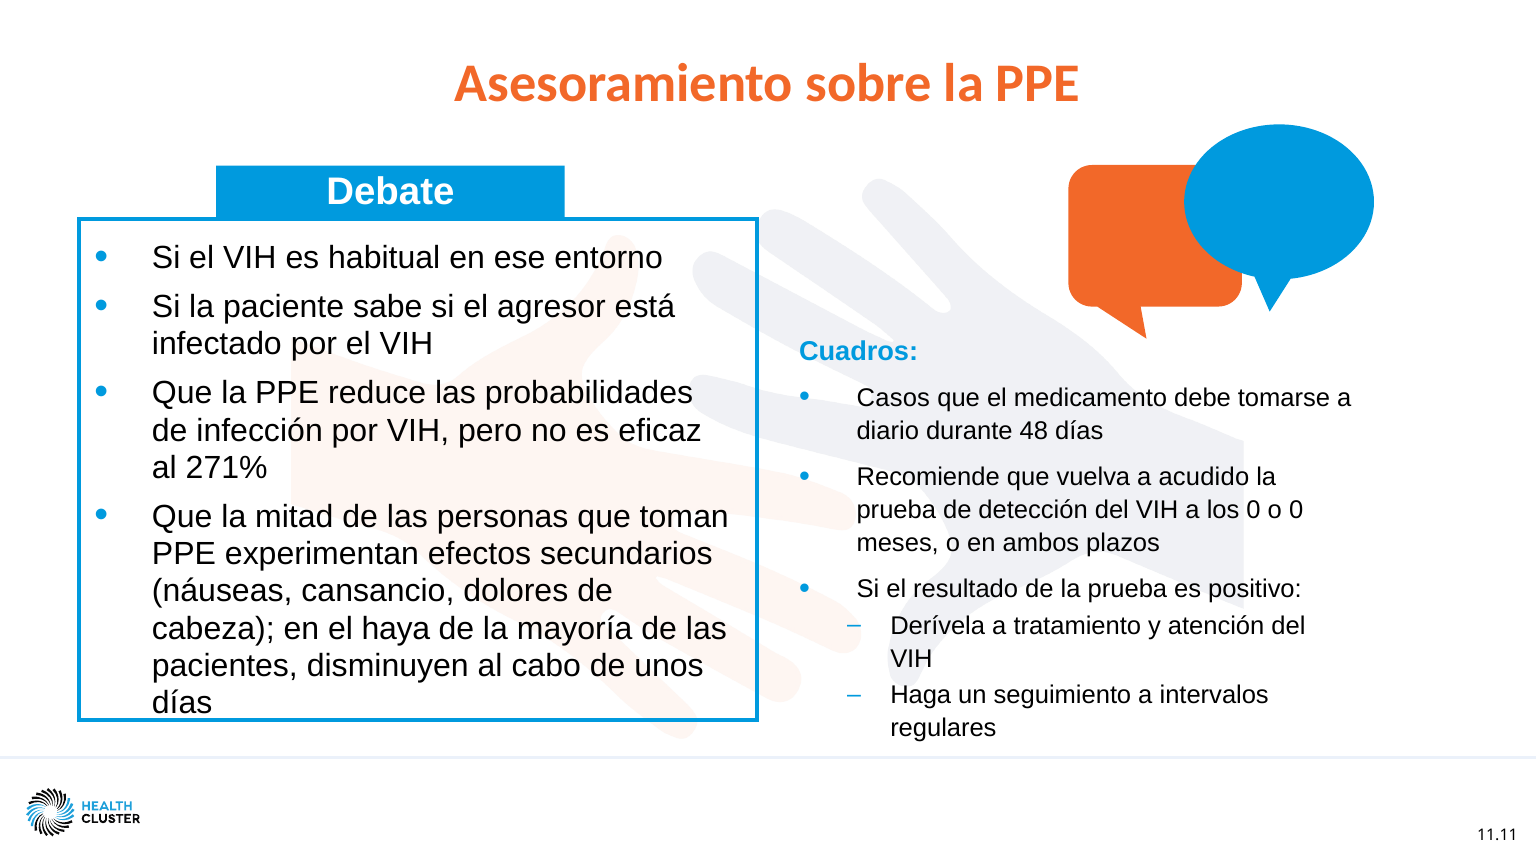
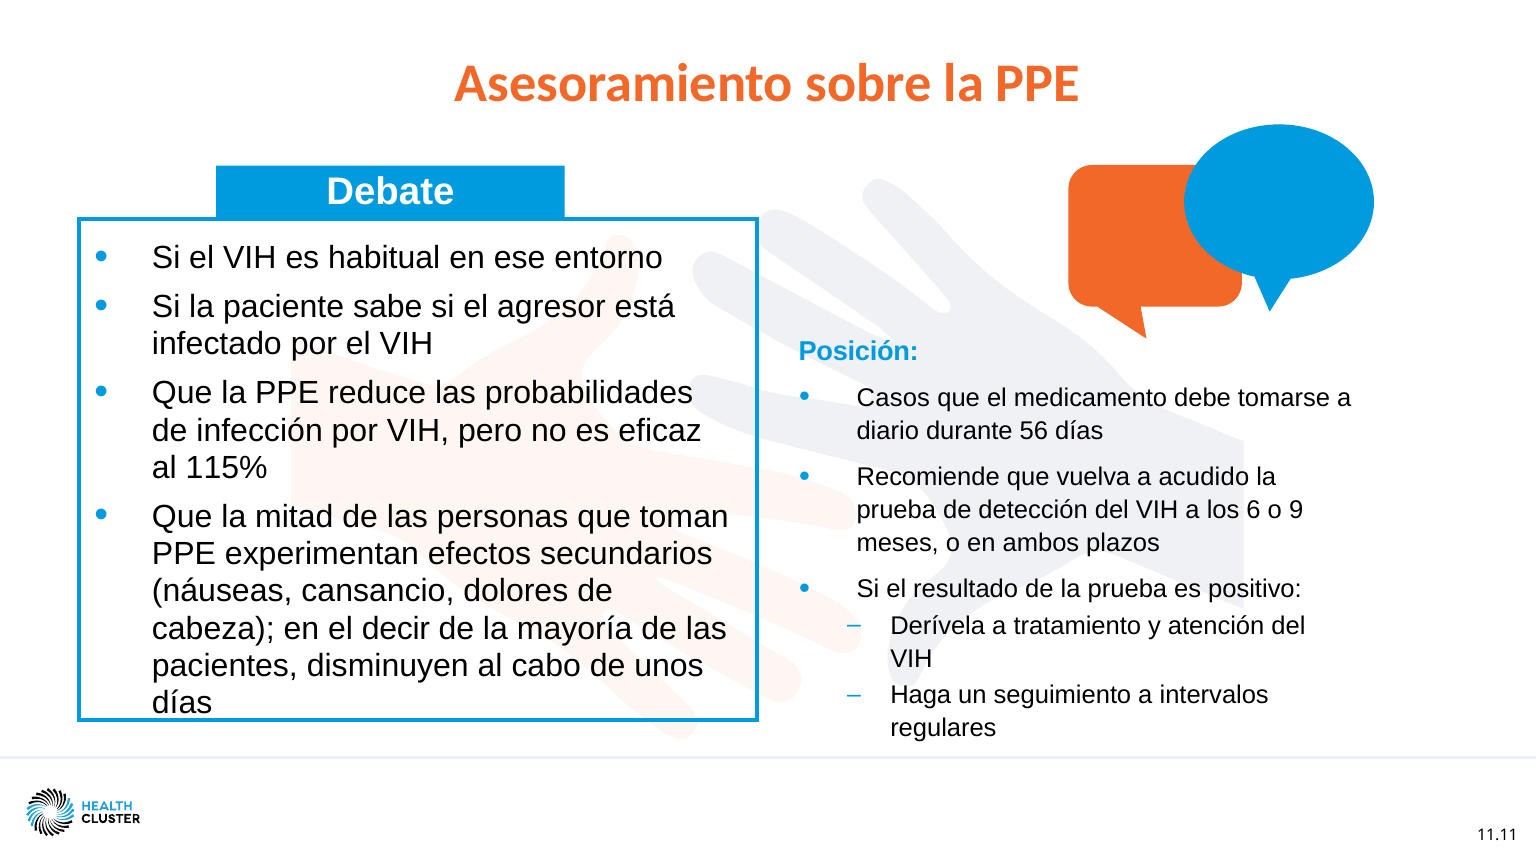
Cuadros: Cuadros -> Posición
48: 48 -> 56
271%: 271% -> 115%
los 0: 0 -> 6
o 0: 0 -> 9
haya: haya -> decir
